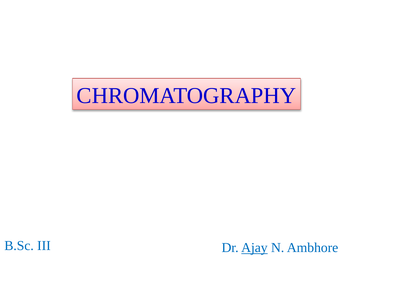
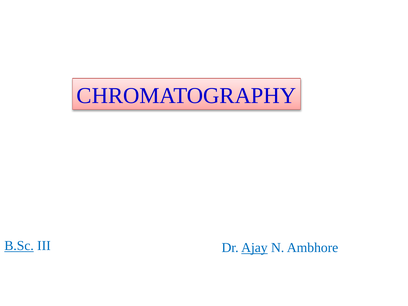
B.Sc underline: none -> present
